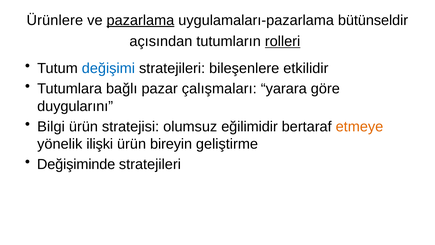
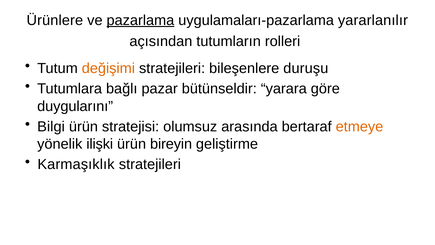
bütünseldir: bütünseldir -> yararlanılır
rolleri underline: present -> none
değişimi colour: blue -> orange
etkilidir: etkilidir -> duruşu
çalışmaları: çalışmaları -> bütünseldir
eğilimidir: eğilimidir -> arasında
Değişiminde: Değişiminde -> Karmaşıklık
